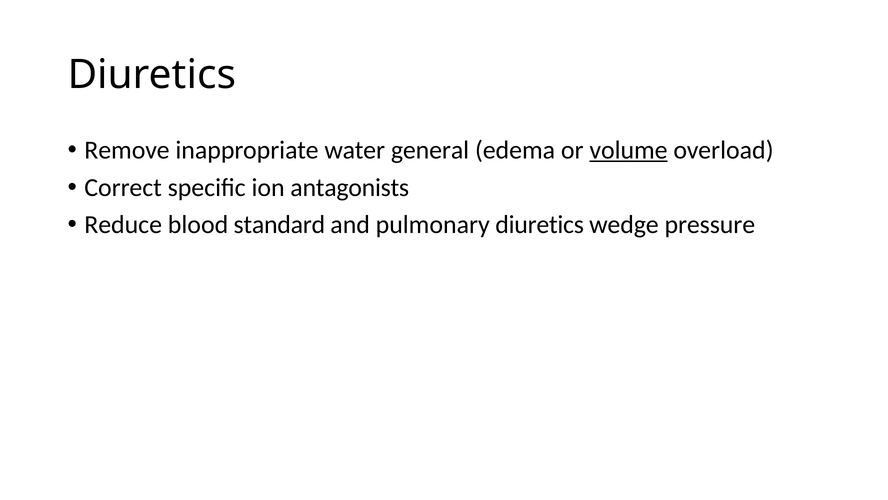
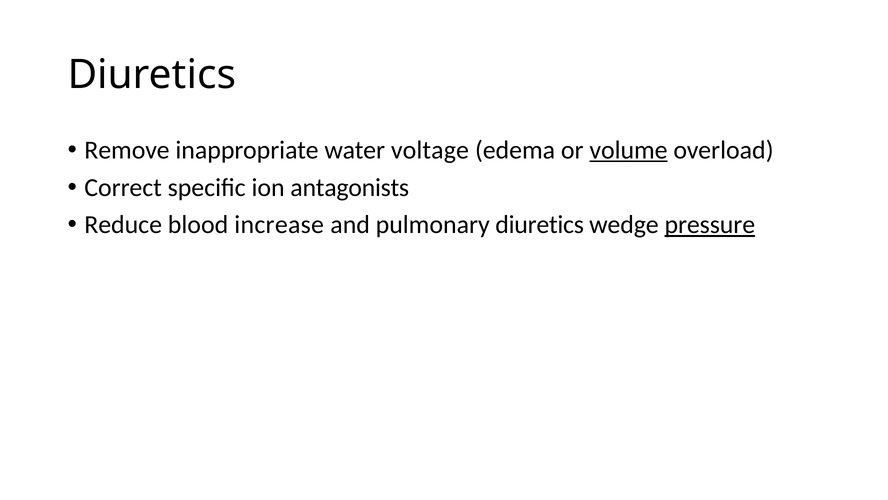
general: general -> voltage
standard: standard -> increase
pressure underline: none -> present
